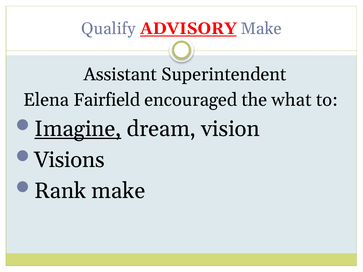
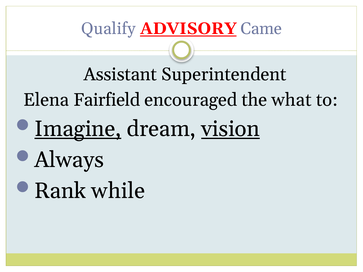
ADVISORY Make: Make -> Came
vision underline: none -> present
Visions: Visions -> Always
Rank make: make -> while
